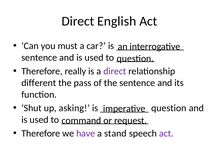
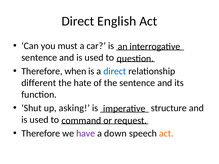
really: really -> when
direct at (115, 71) colour: purple -> blue
pass: pass -> hate
question at (169, 108): question -> structure
stand: stand -> down
act at (166, 134) colour: purple -> orange
